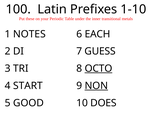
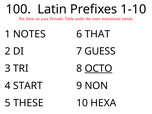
EACH: EACH -> THAT
NON underline: present -> none
5 GOOD: GOOD -> THESE
DOES: DOES -> HEXA
